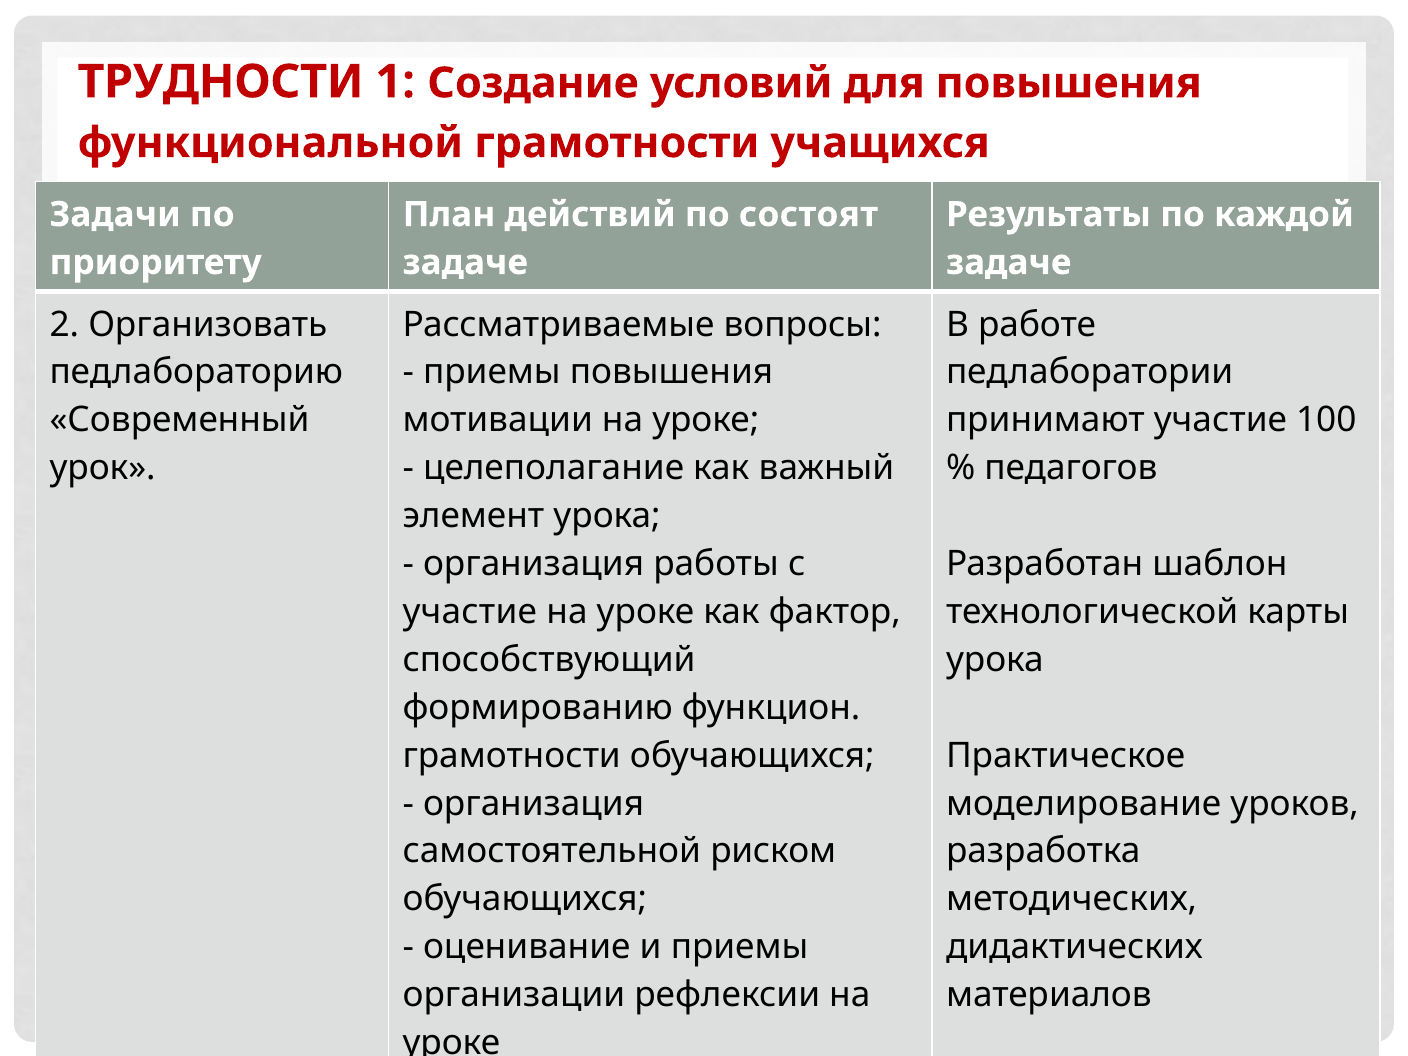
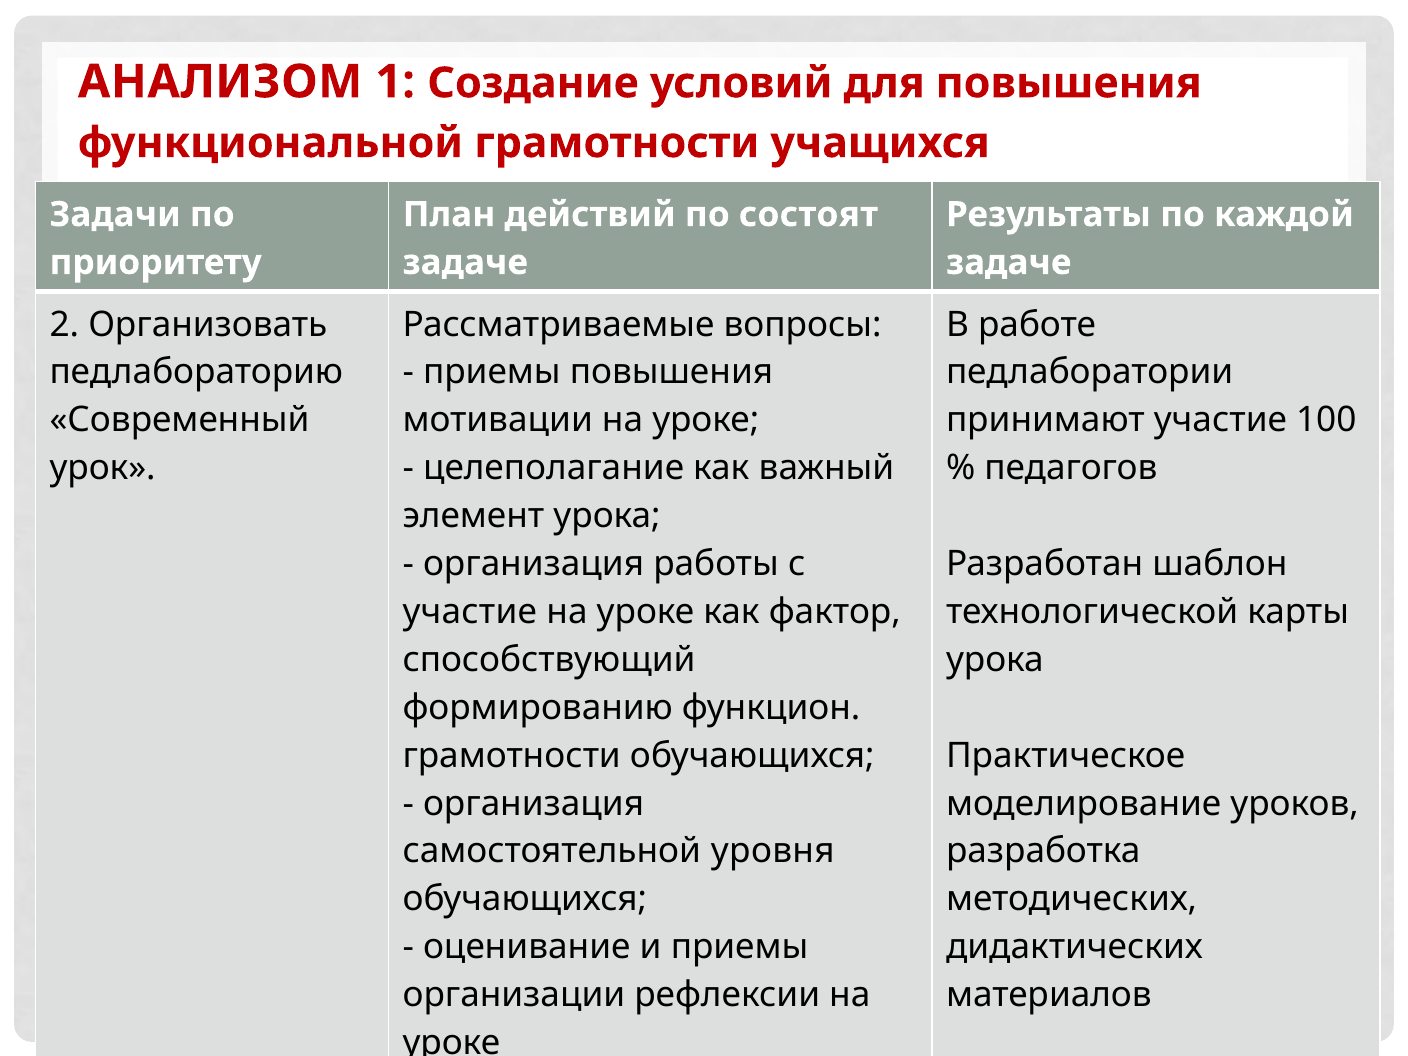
ТРУДНОСТИ: ТРУДНОСТИ -> АНАЛИЗОМ
риском: риском -> уровня
